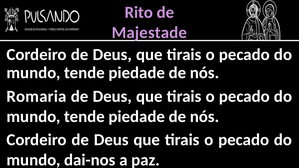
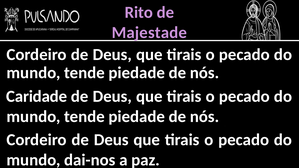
Romaria: Romaria -> Caridade
